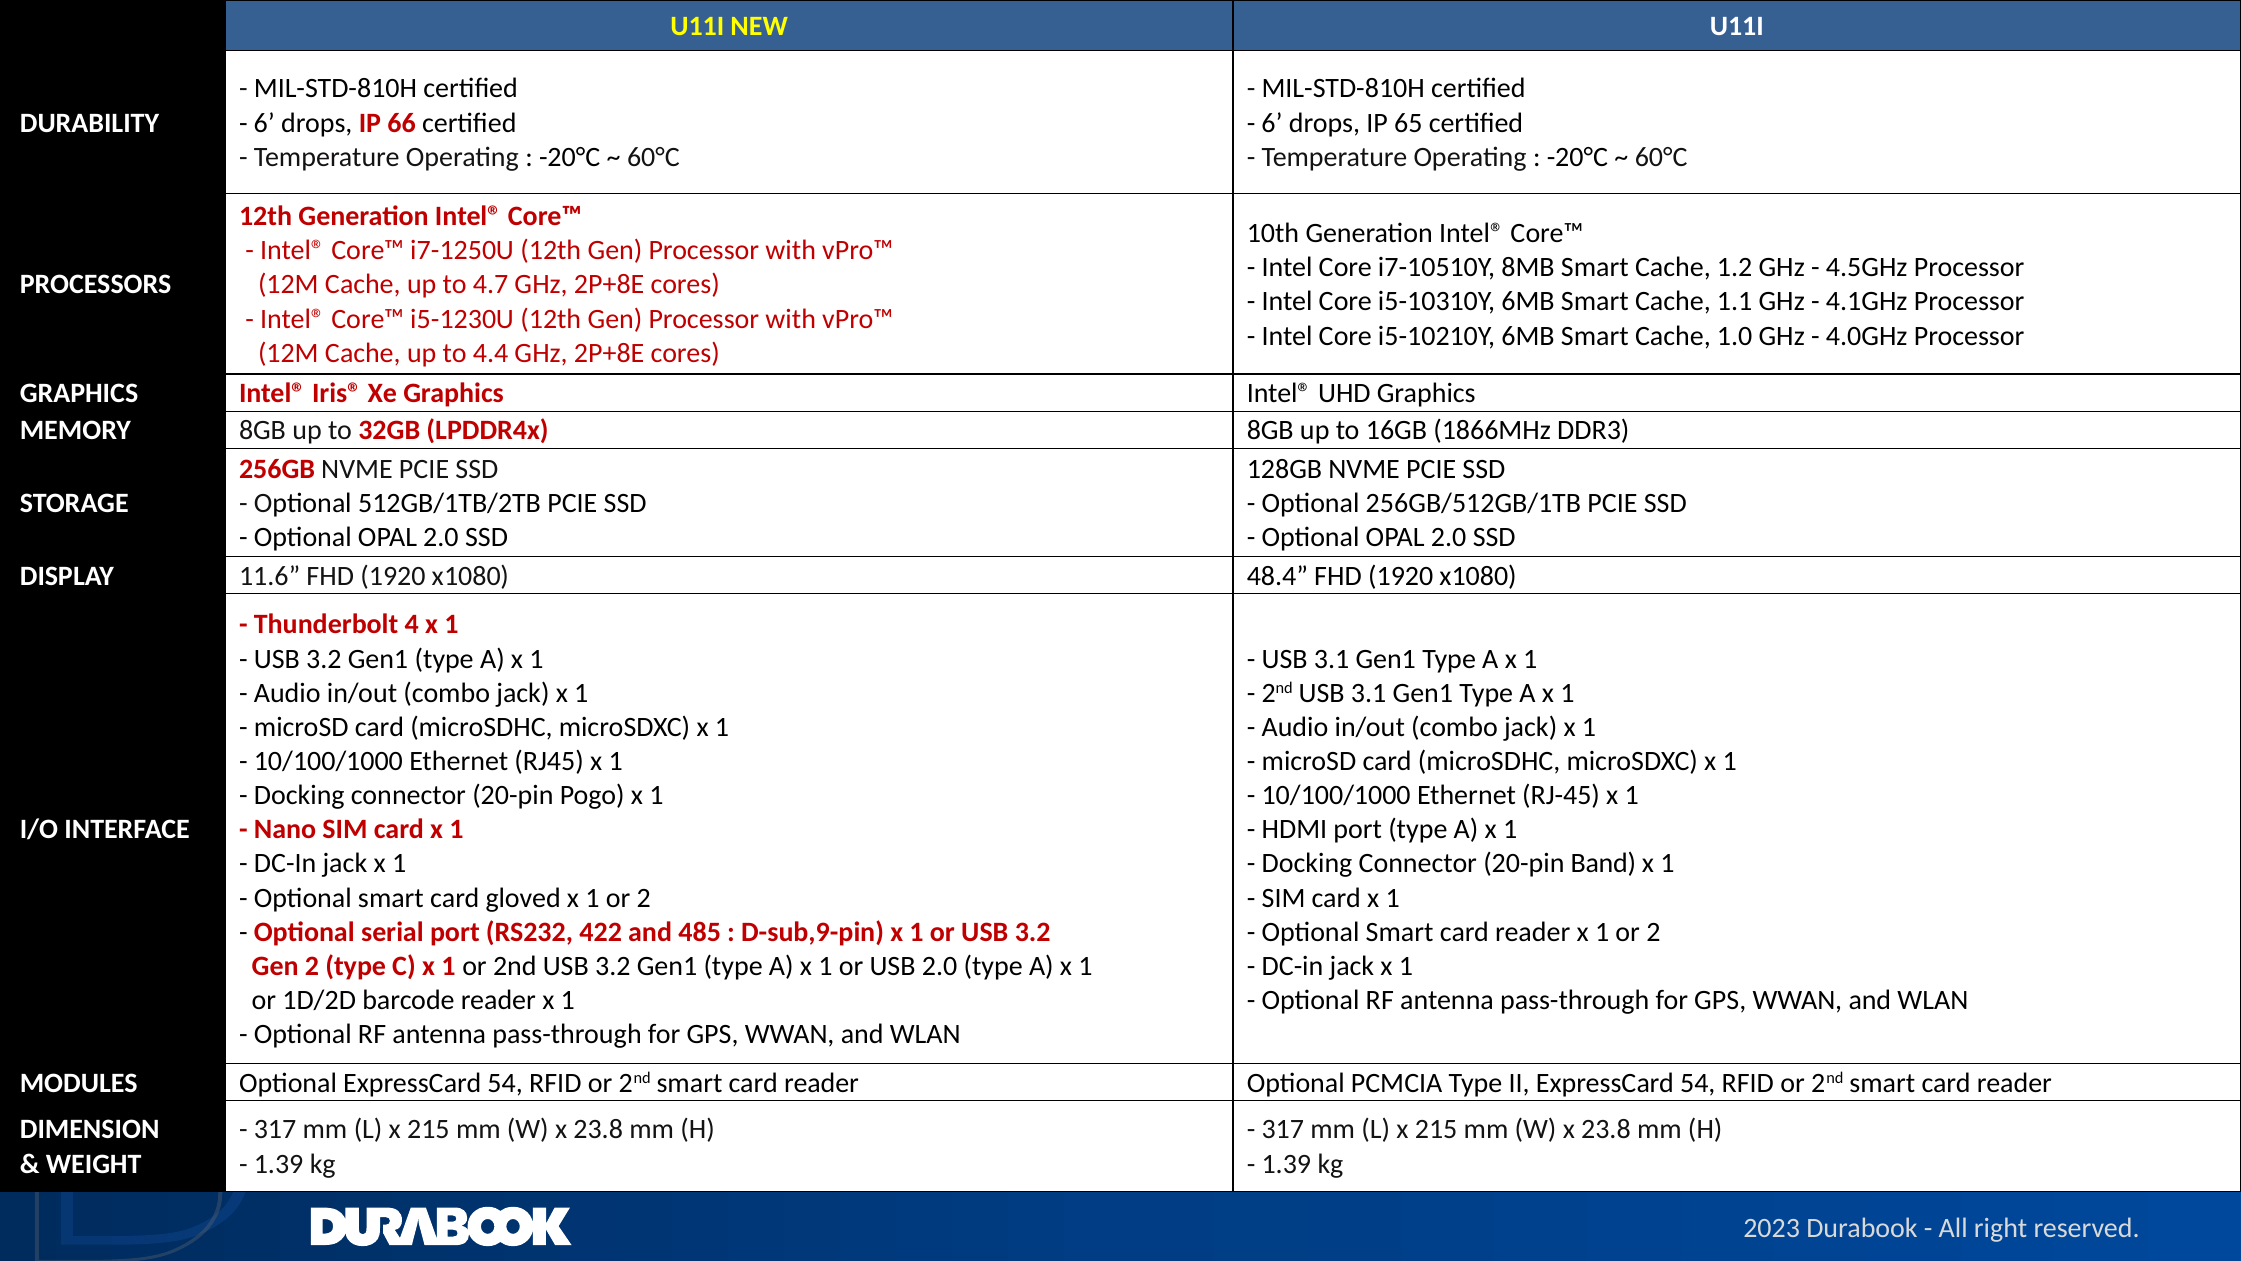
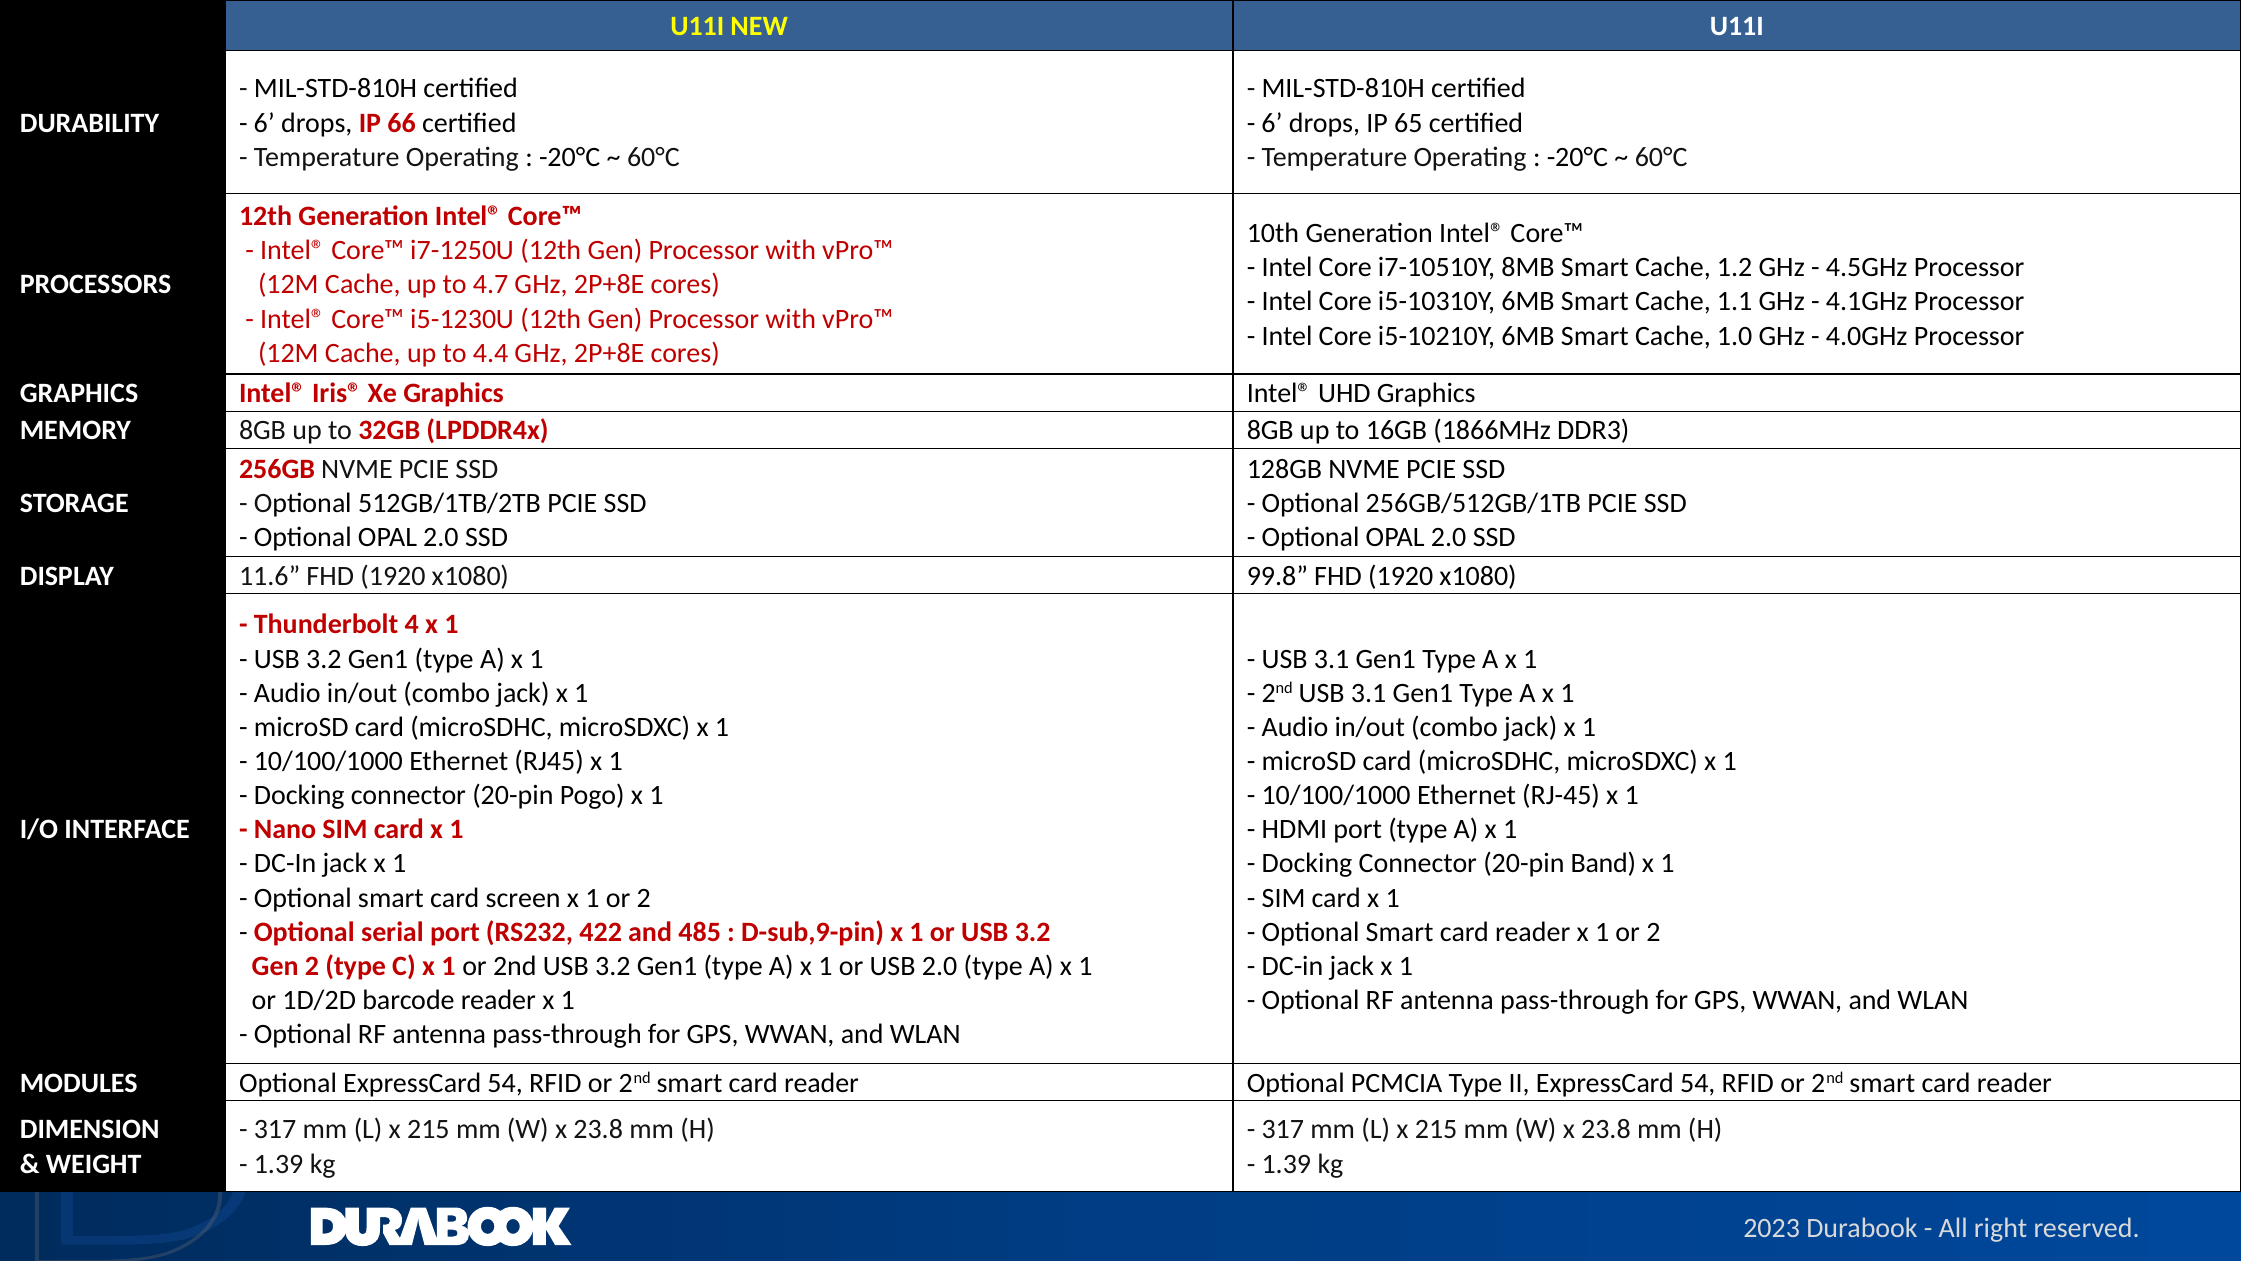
48.4: 48.4 -> 99.8
gloved: gloved -> screen
